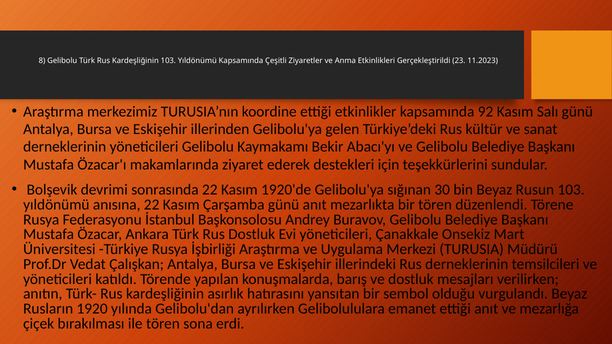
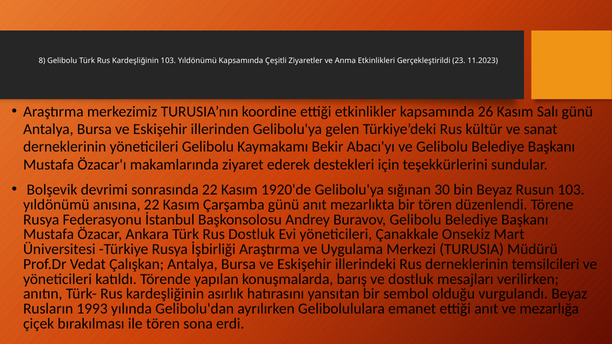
92: 92 -> 26
1920: 1920 -> 1993
